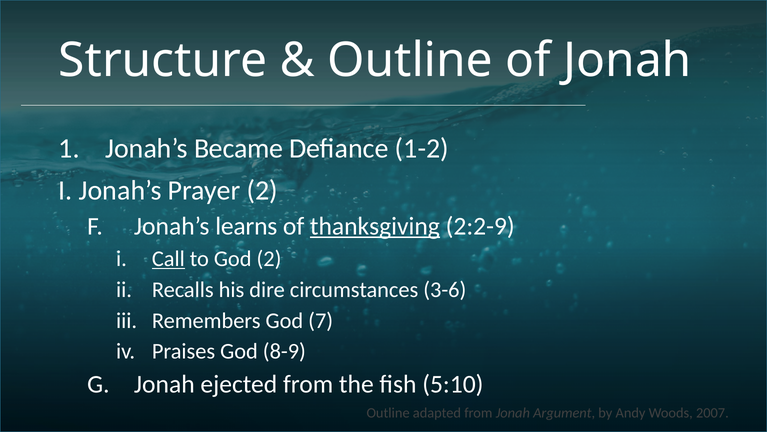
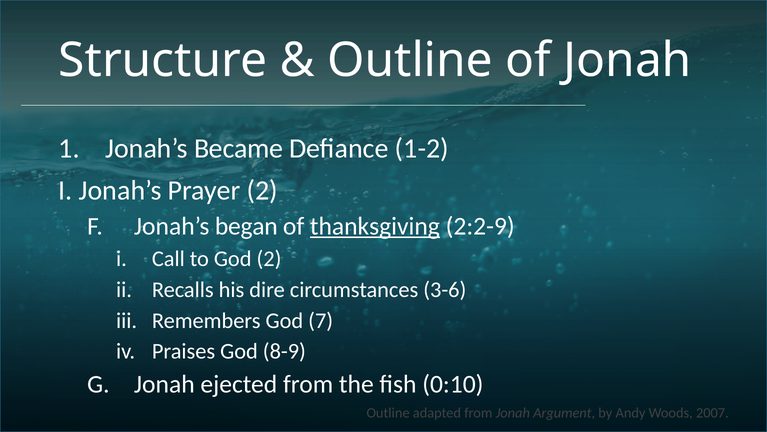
learns: learns -> began
Call underline: present -> none
5:10: 5:10 -> 0:10
